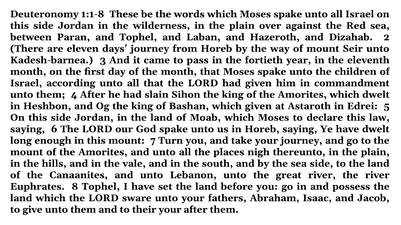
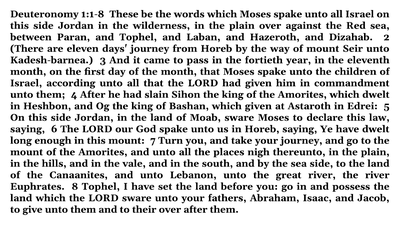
Moab which: which -> sware
their your: your -> over
